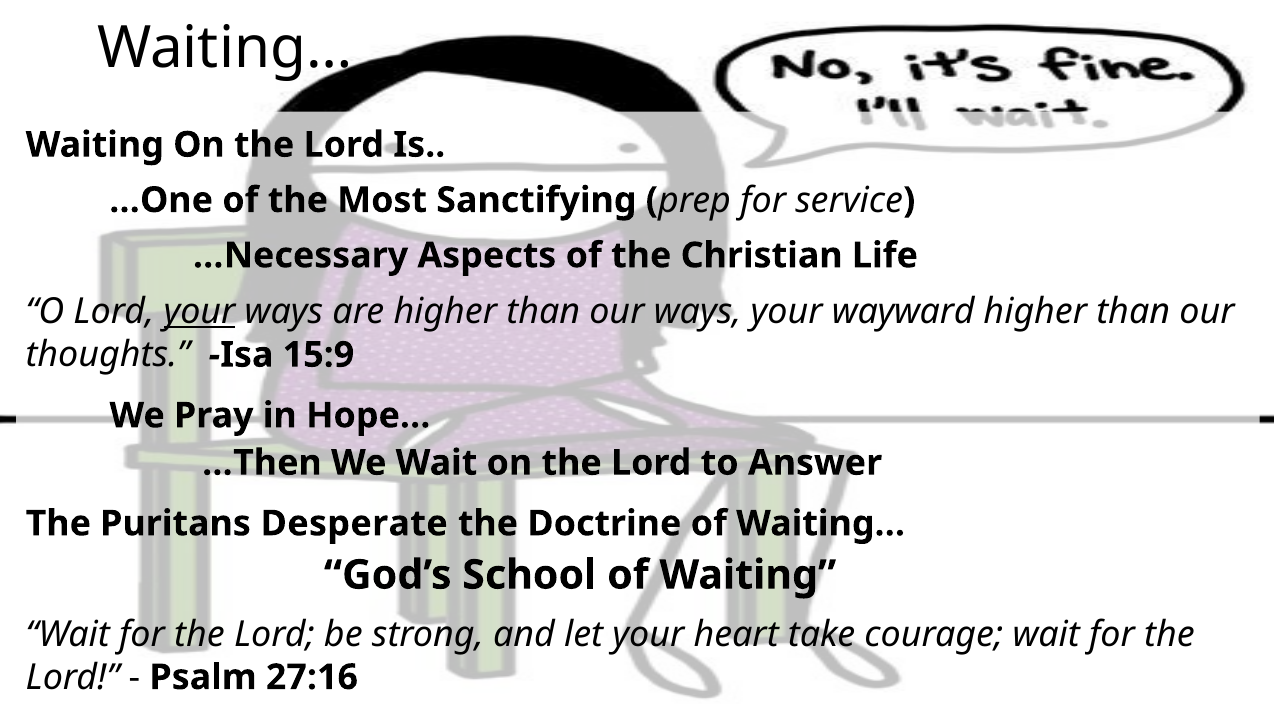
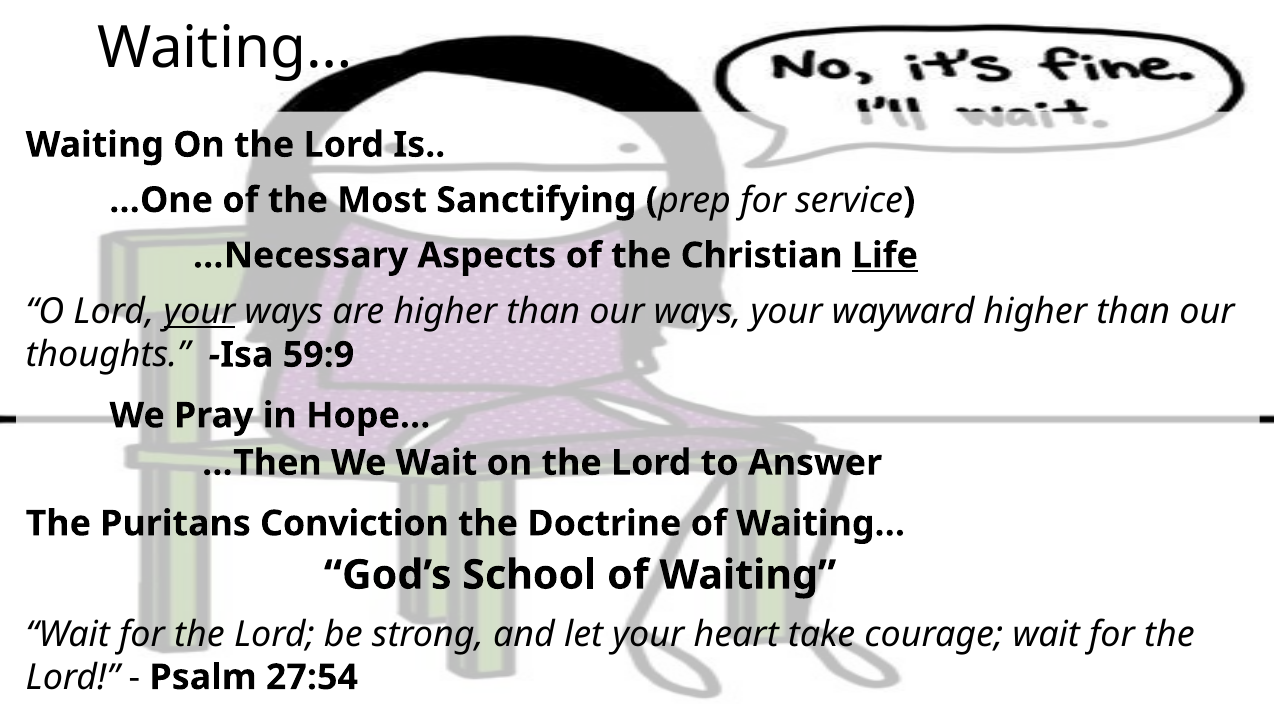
Life underline: none -> present
15:9: 15:9 -> 59:9
Desperate: Desperate -> Conviction
27:16: 27:16 -> 27:54
